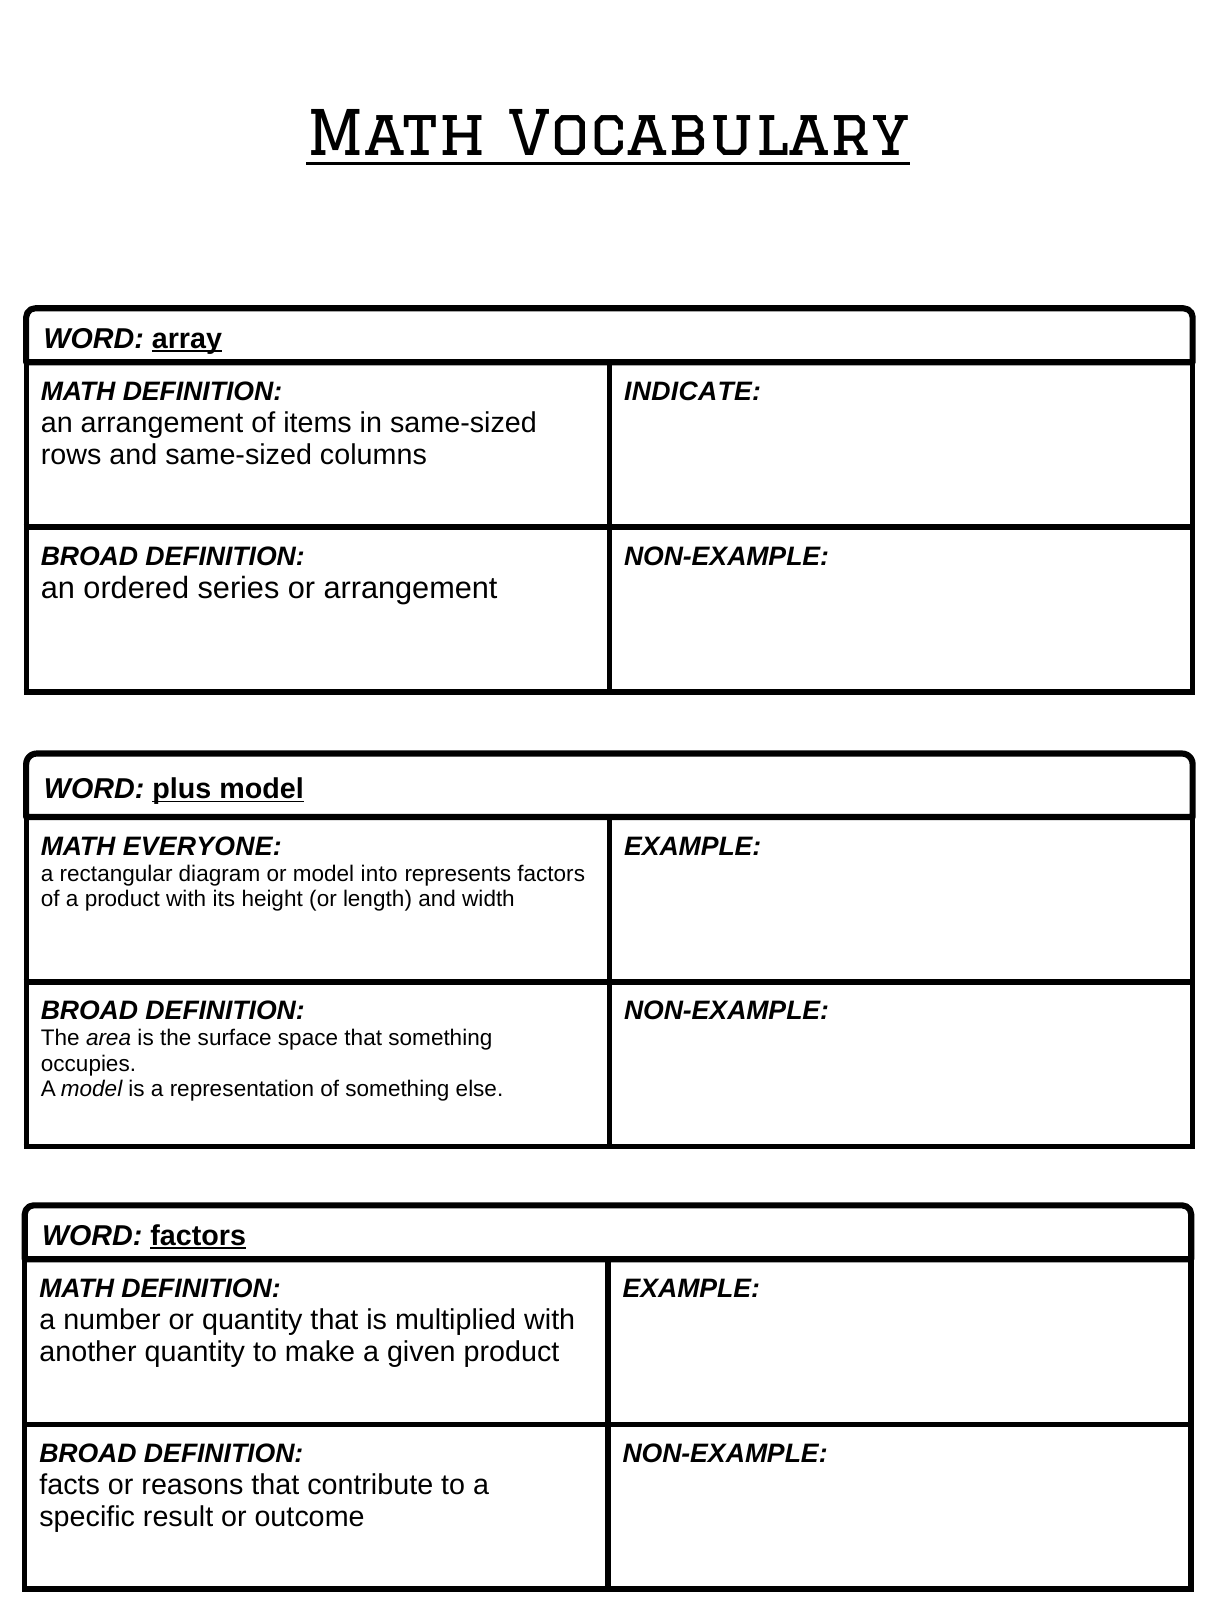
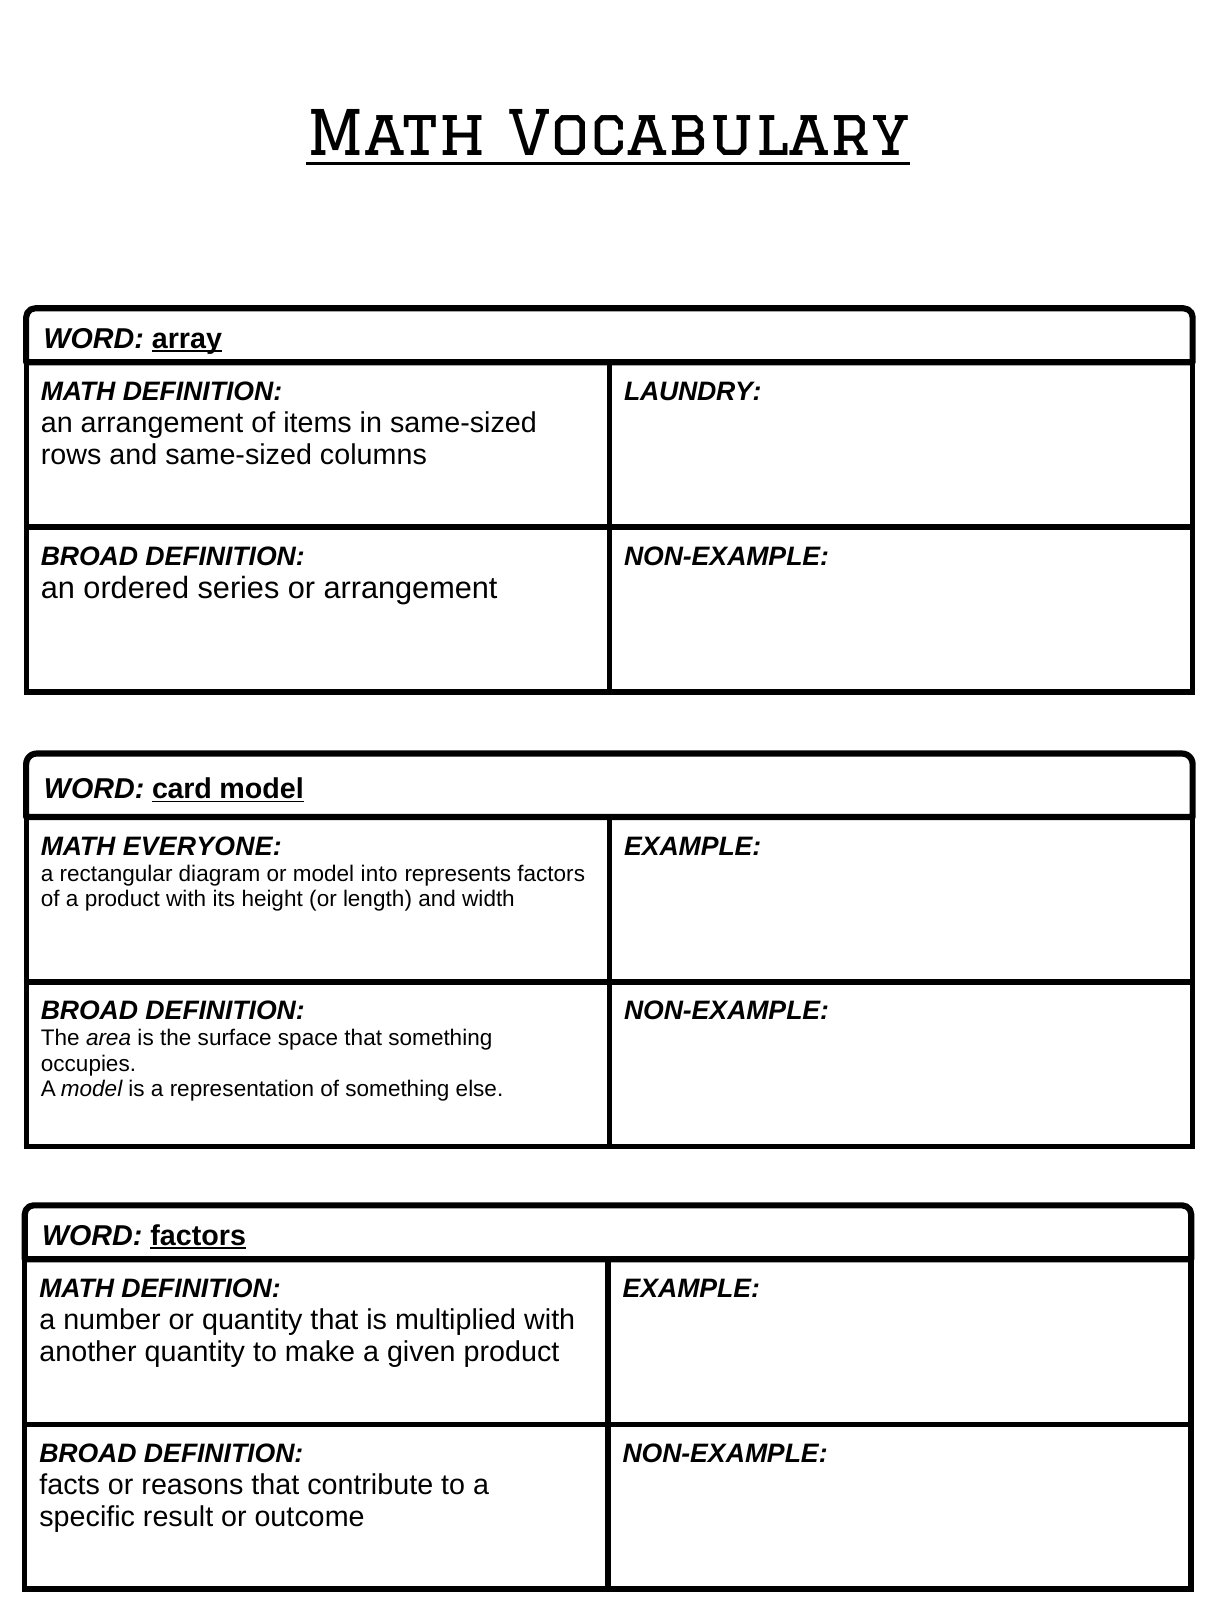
INDICATE: INDICATE -> LAUNDRY
plus: plus -> card
